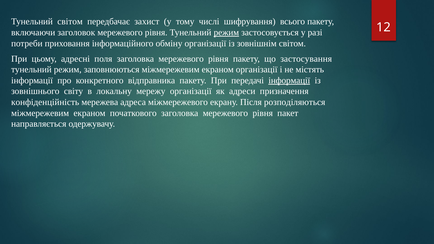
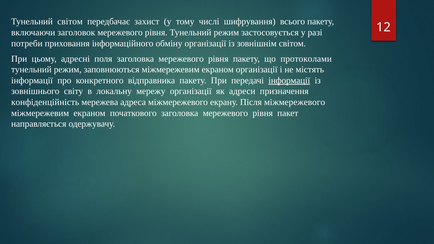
режим at (226, 33) underline: present -> none
застосування: застосування -> протоколами
Після розподіляються: розподіляються -> міжмережевого
